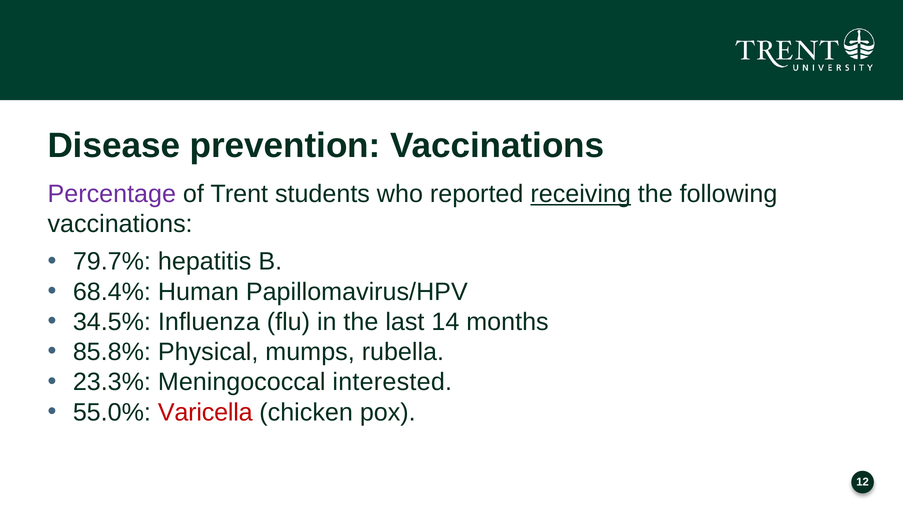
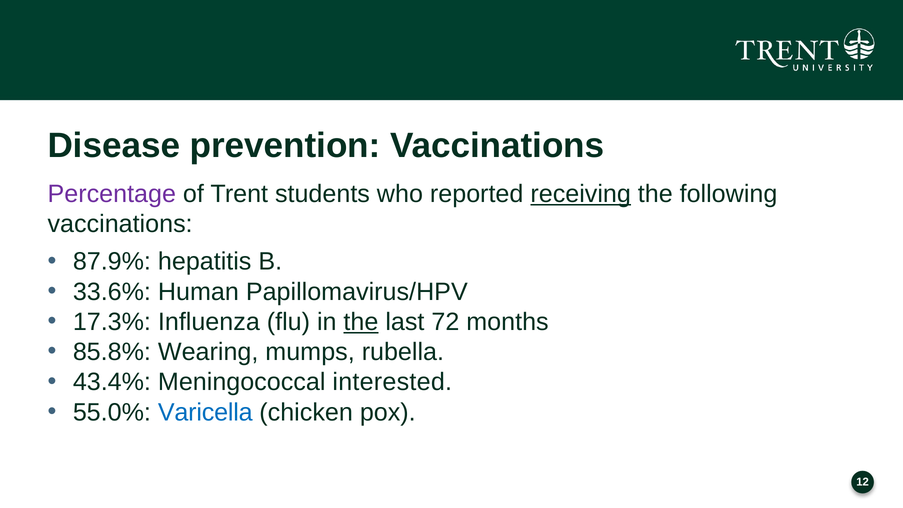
79.7%: 79.7% -> 87.9%
68.4%: 68.4% -> 33.6%
34.5%: 34.5% -> 17.3%
the at (361, 322) underline: none -> present
14: 14 -> 72
Physical: Physical -> Wearing
23.3%: 23.3% -> 43.4%
Varicella colour: red -> blue
